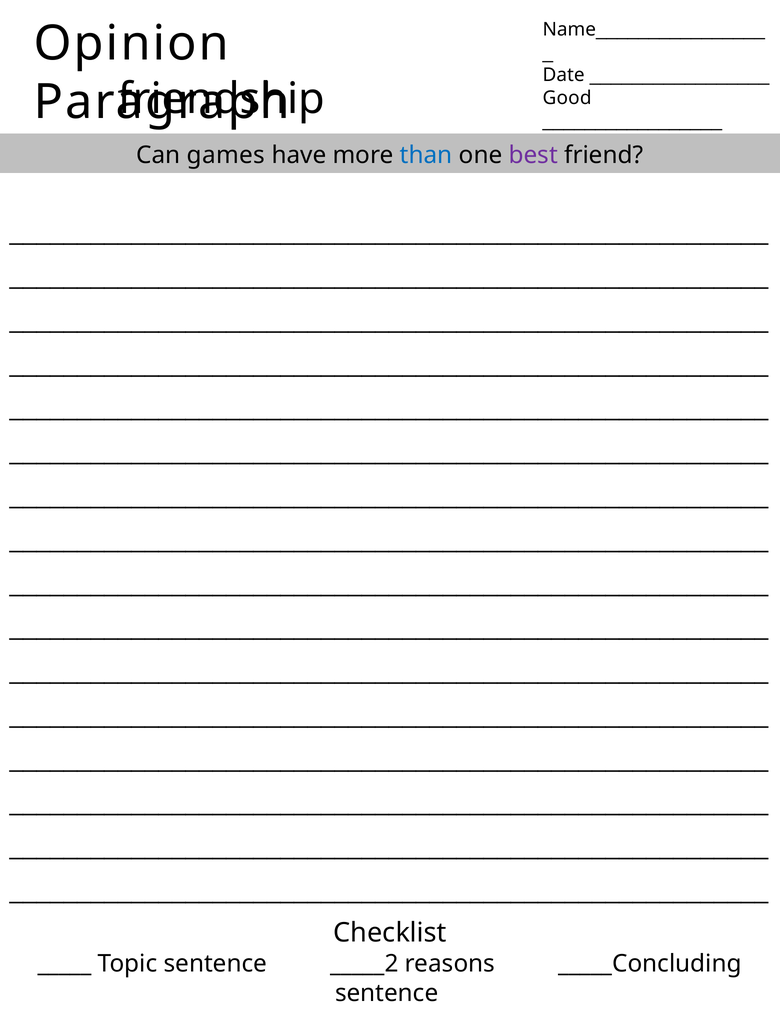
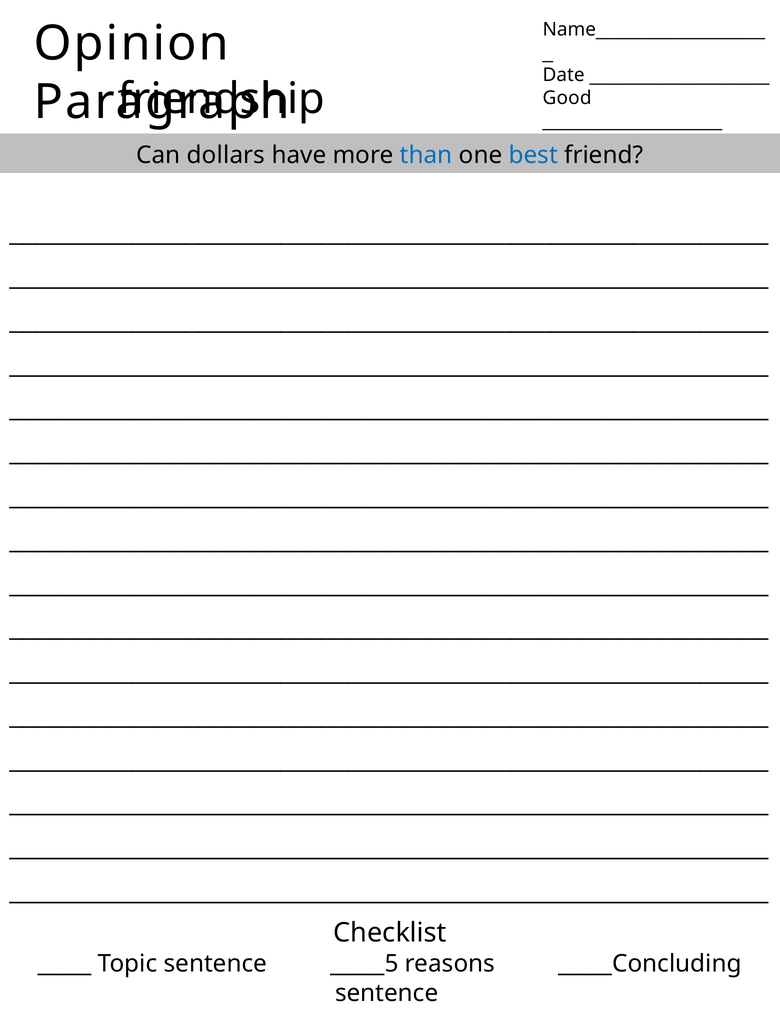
games: games -> dollars
best colour: purple -> blue
_____2: _____2 -> _____5
